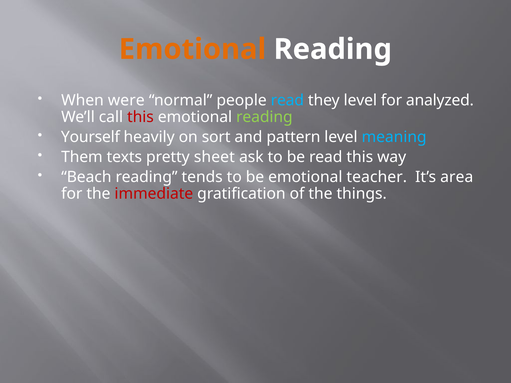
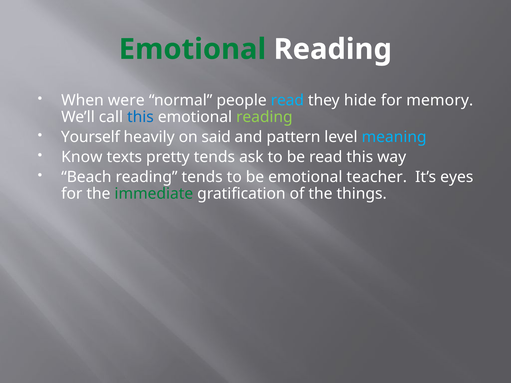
Emotional at (192, 49) colour: orange -> green
they level: level -> hide
analyzed: analyzed -> memory
this at (140, 117) colour: red -> blue
sort: sort -> said
Them: Them -> Know
pretty sheet: sheet -> tends
area: area -> eyes
immediate colour: red -> green
